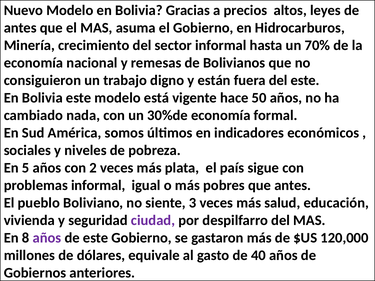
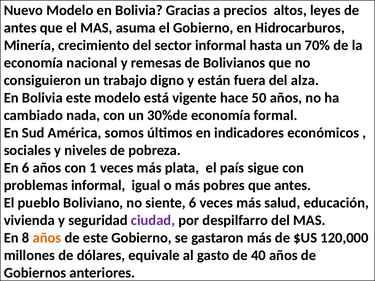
del este: este -> alza
En 5: 5 -> 6
2: 2 -> 1
siente 3: 3 -> 6
años at (47, 238) colour: purple -> orange
